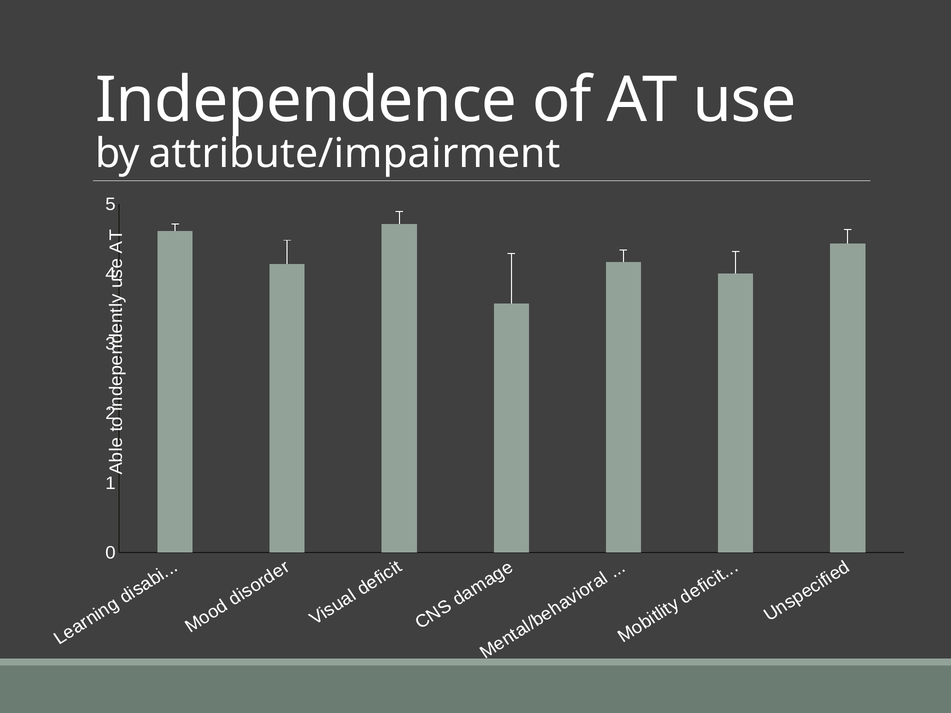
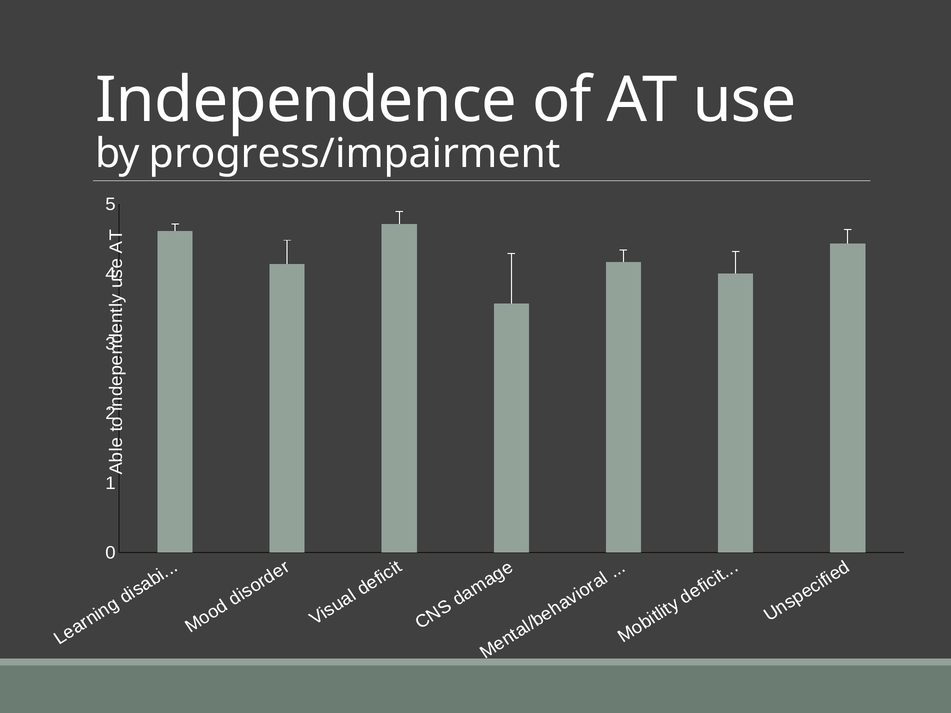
attribute/impairment: attribute/impairment -> progress/impairment
